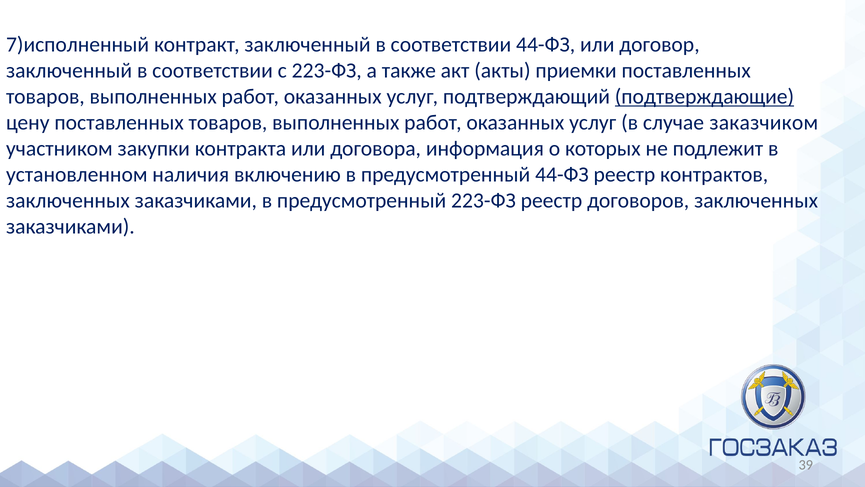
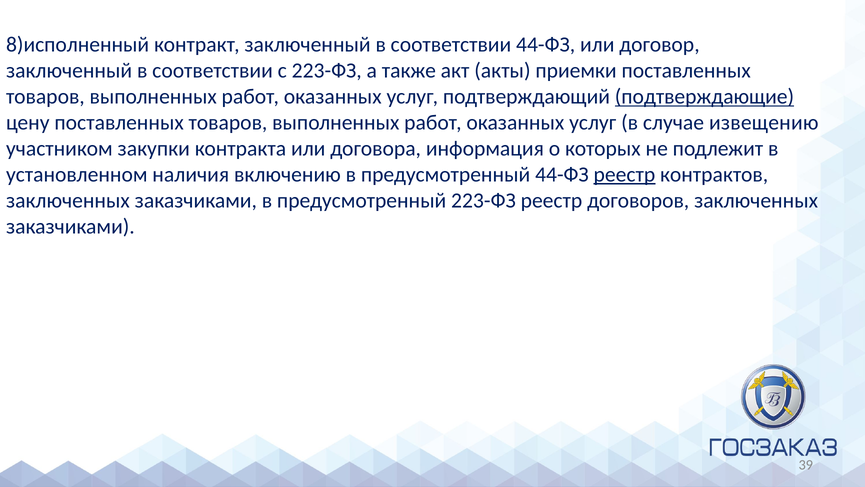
7)исполненный: 7)исполненный -> 8)исполненный
заказчиком: заказчиком -> извещению
реестр at (624, 174) underline: none -> present
